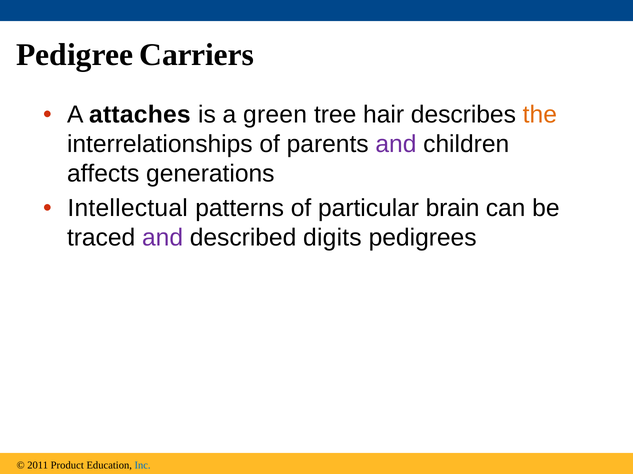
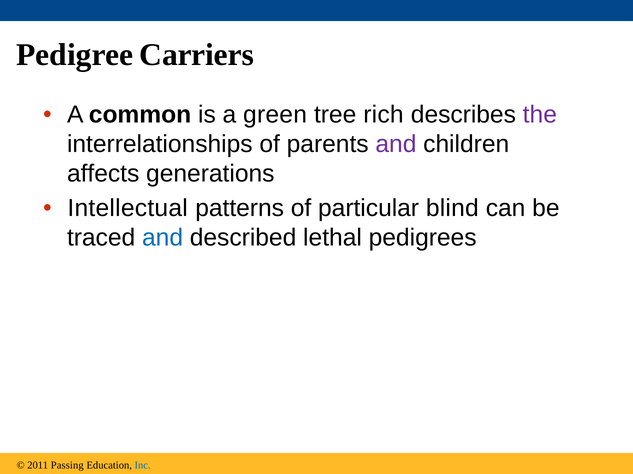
attaches: attaches -> common
hair: hair -> rich
the colour: orange -> purple
brain: brain -> blind
and at (163, 238) colour: purple -> blue
digits: digits -> lethal
Product: Product -> Passing
